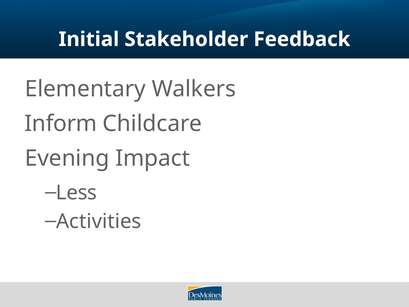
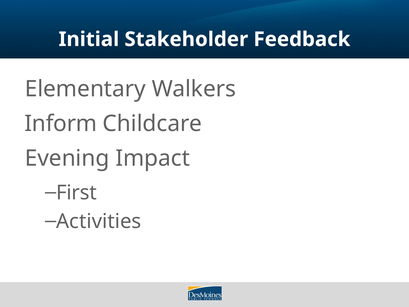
Less: Less -> First
